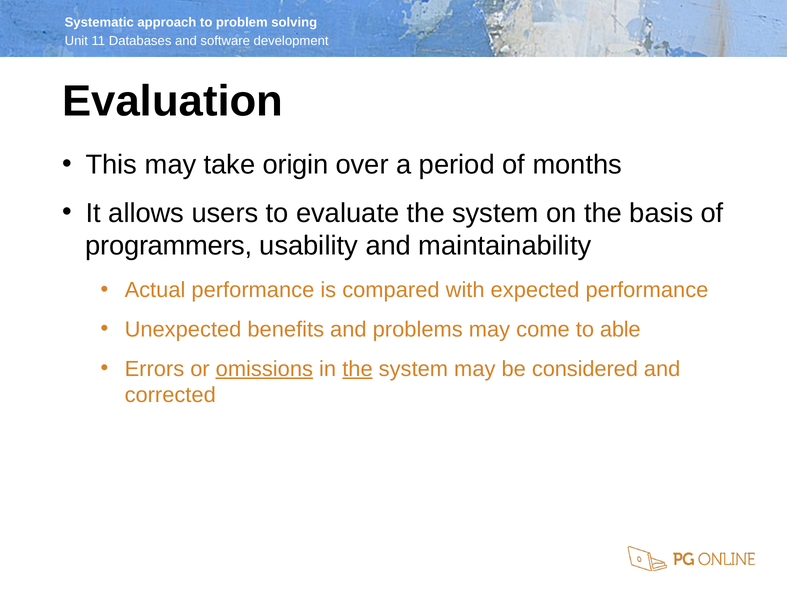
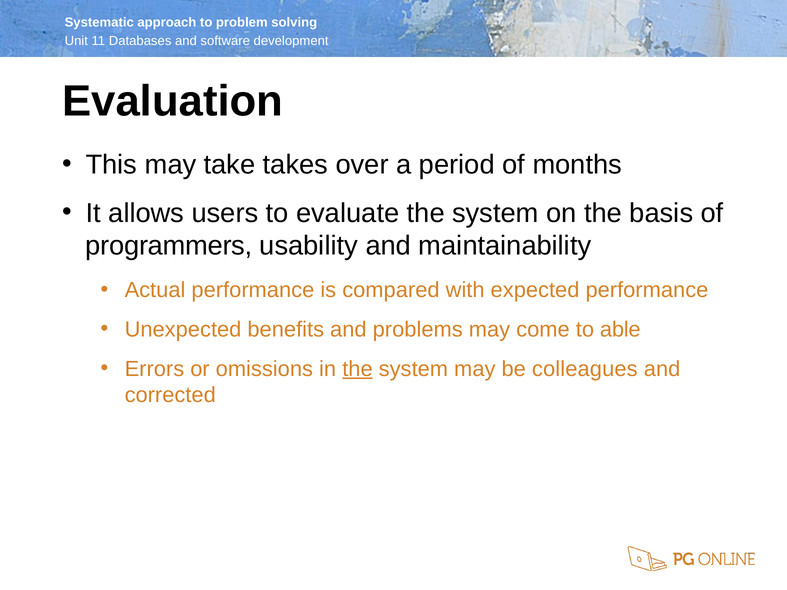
origin: origin -> takes
omissions underline: present -> none
considered: considered -> colleagues
